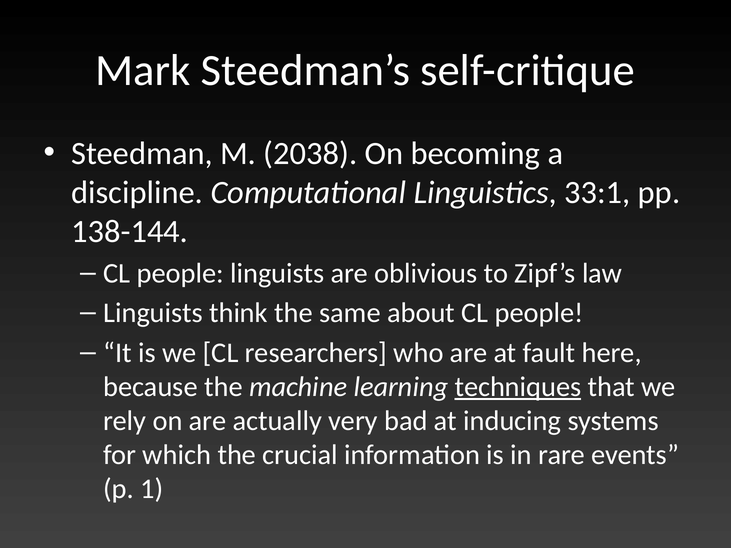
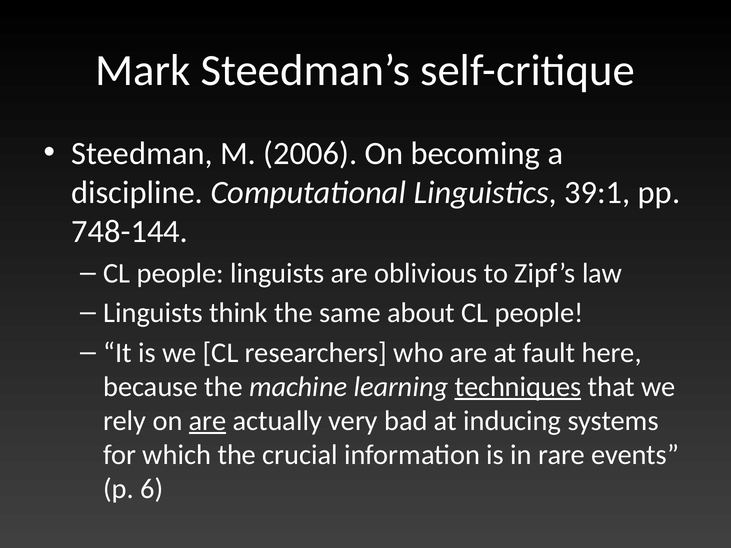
2038: 2038 -> 2006
33:1: 33:1 -> 39:1
138-144: 138-144 -> 748-144
are at (208, 421) underline: none -> present
1: 1 -> 6
